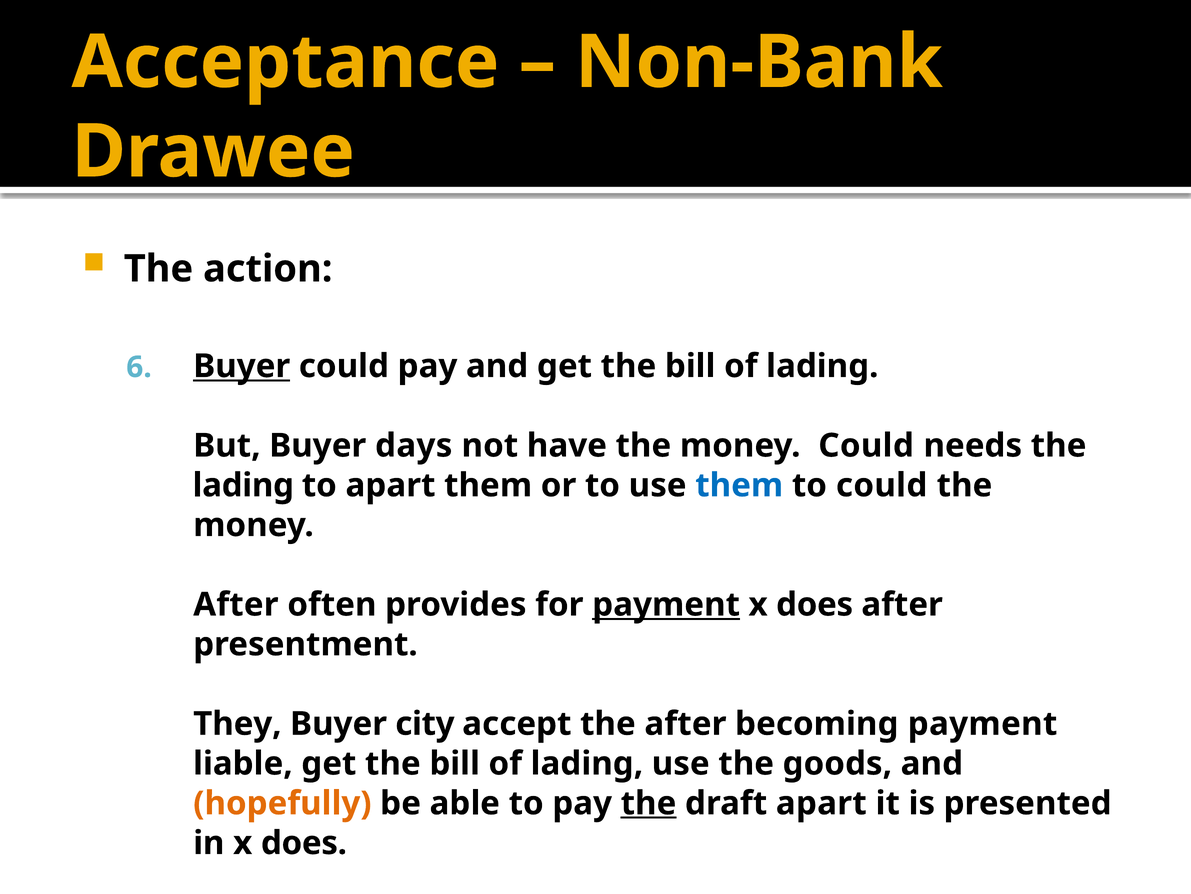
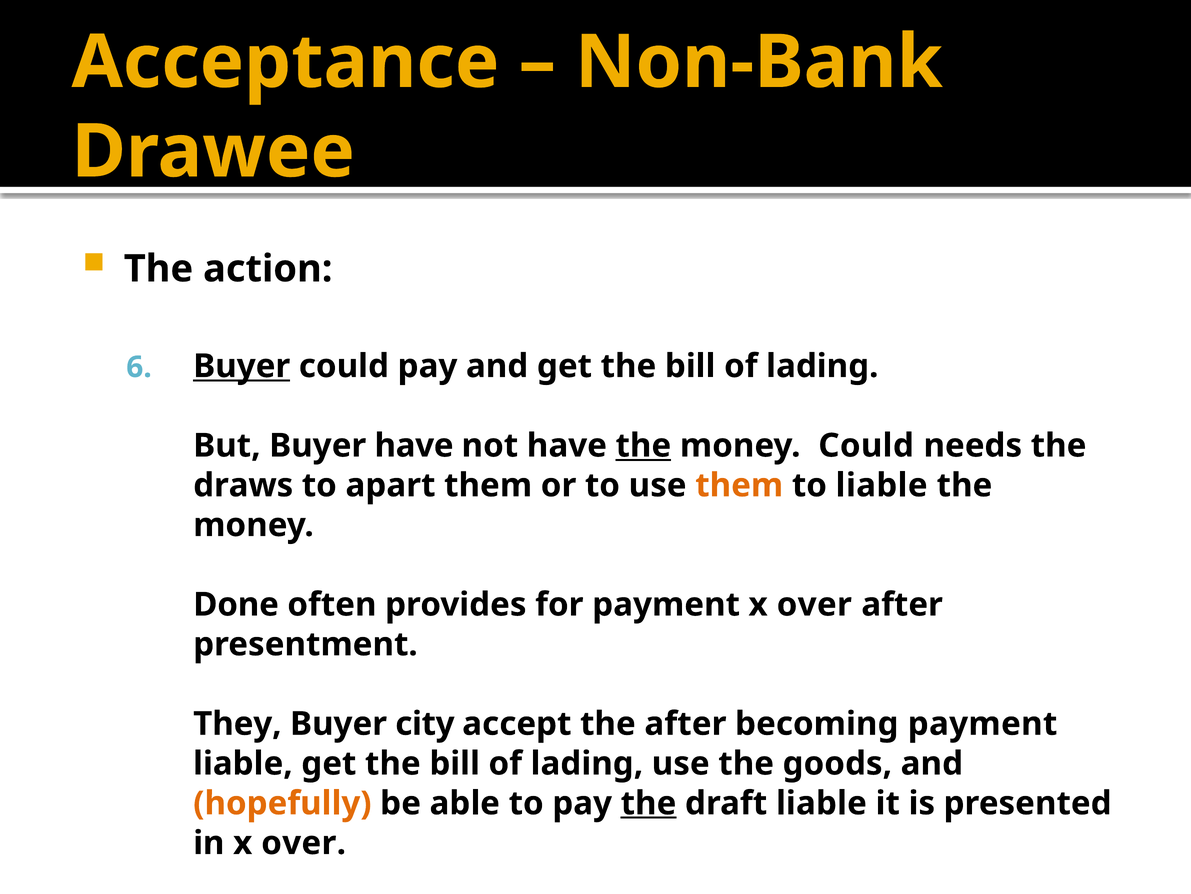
Buyer days: days -> have
the at (643, 445) underline: none -> present
lading at (243, 485): lading -> draws
them at (739, 485) colour: blue -> orange
to could: could -> liable
After at (236, 604): After -> Done
payment at (666, 604) underline: present -> none
does at (815, 604): does -> over
draft apart: apart -> liable
in x does: does -> over
